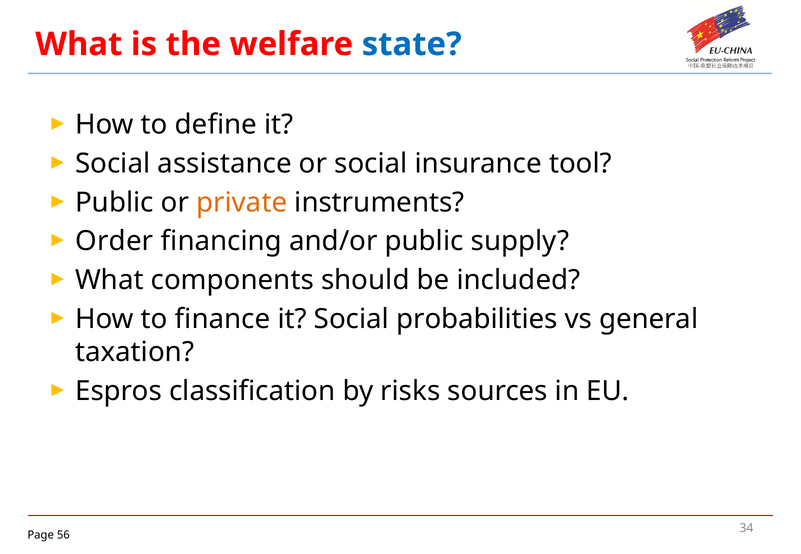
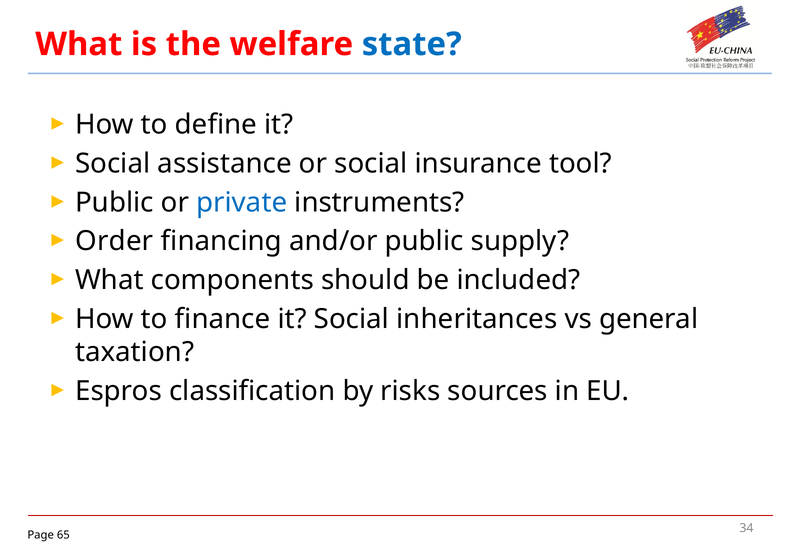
private colour: orange -> blue
probabilities: probabilities -> inheritances
56: 56 -> 65
